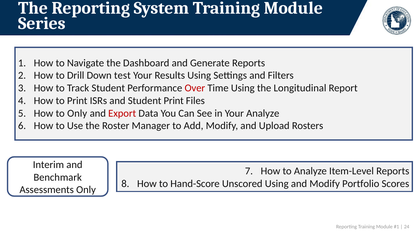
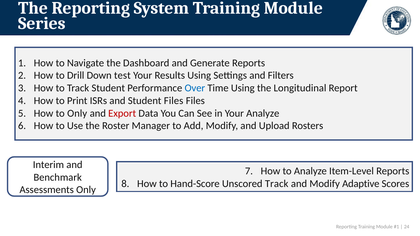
Over colour: red -> blue
Student Print: Print -> Files
Unscored Using: Using -> Track
Portfolio: Portfolio -> Adaptive
